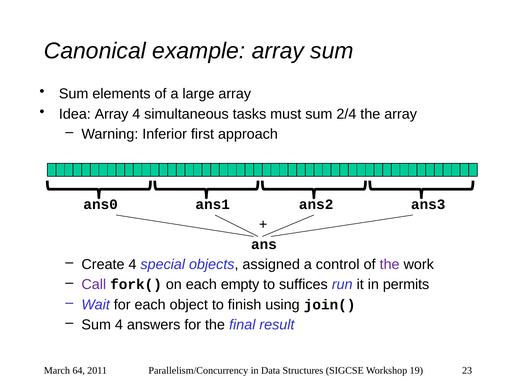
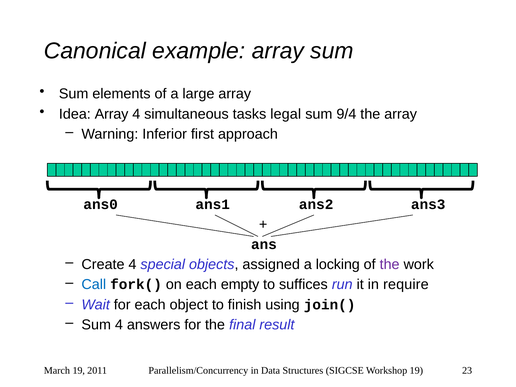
must: must -> legal
2/4: 2/4 -> 9/4
control: control -> locking
Call colour: purple -> blue
permits: permits -> require
March 64: 64 -> 19
